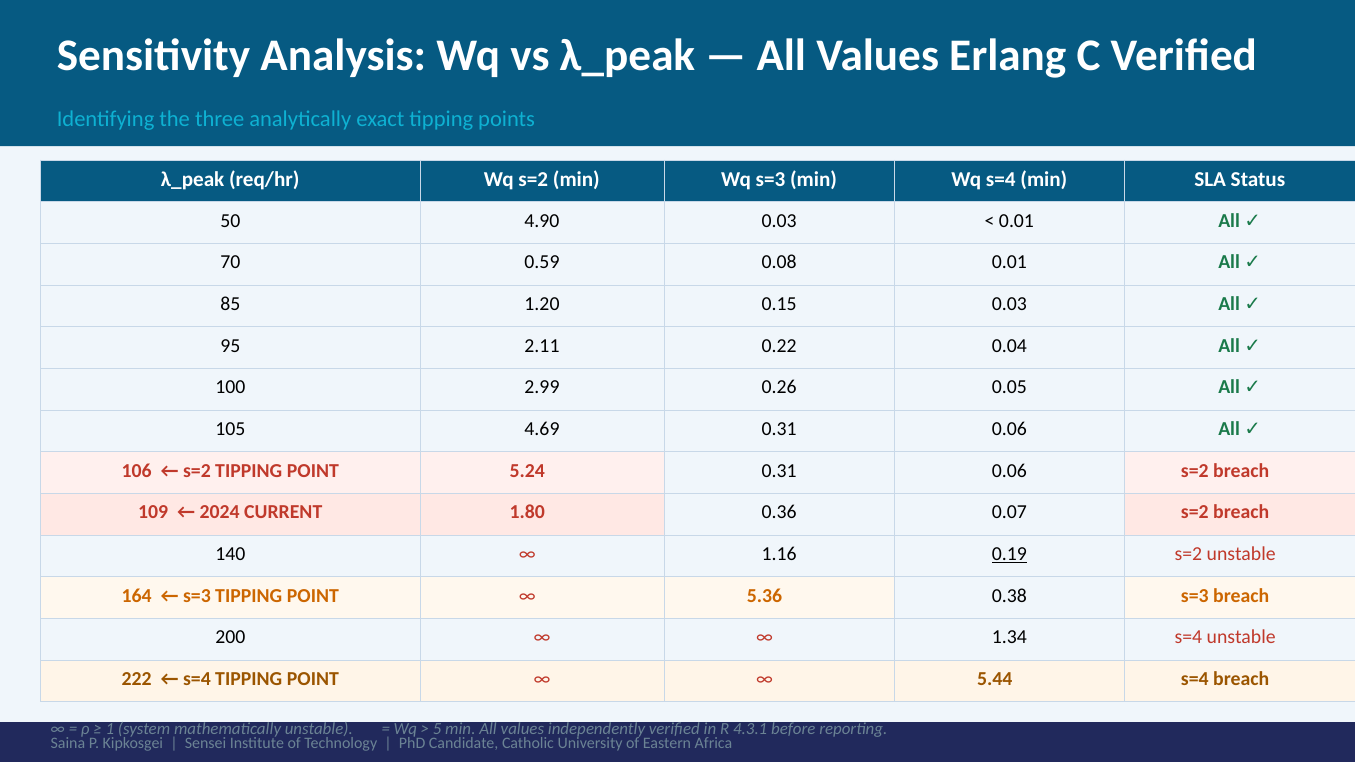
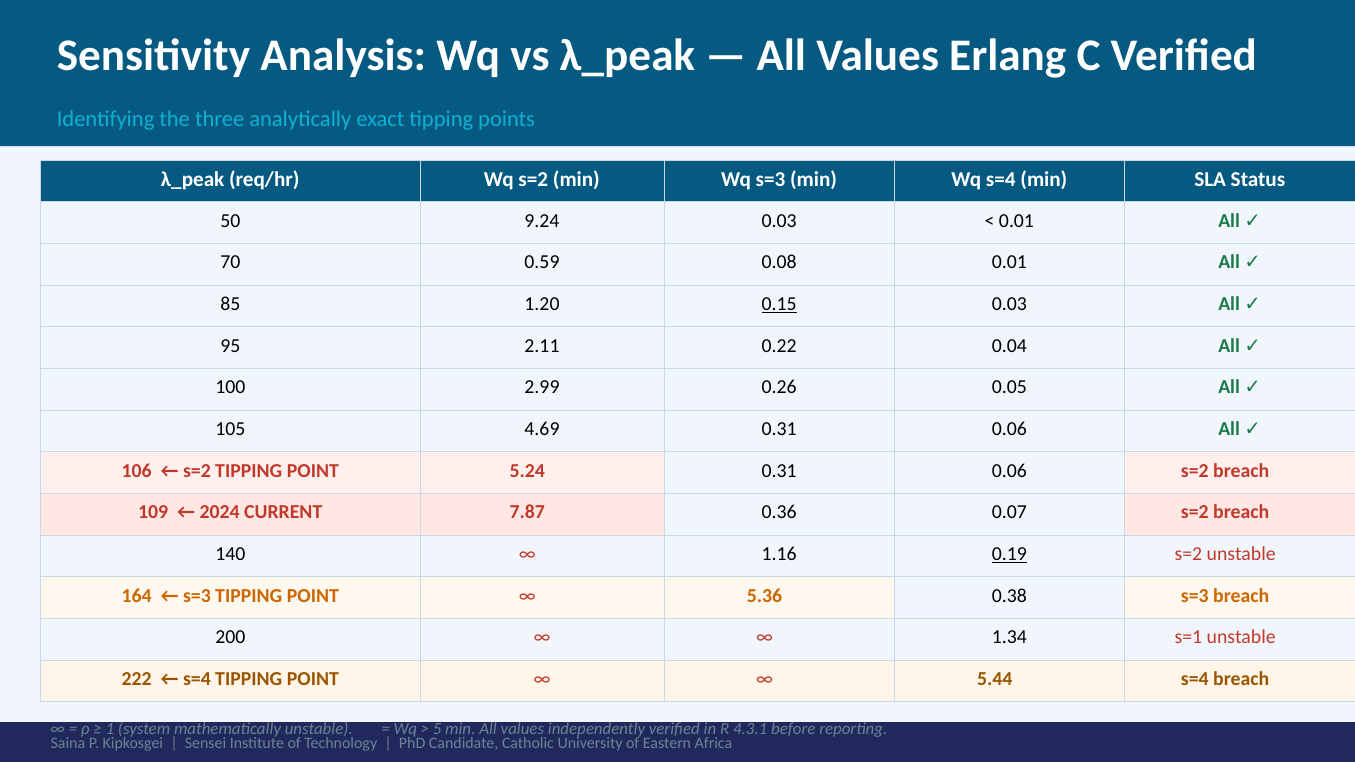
4.90: 4.90 -> 9.24
0.15 underline: none -> present
1.80: 1.80 -> 7.87
1.34 s=4: s=4 -> s=1
